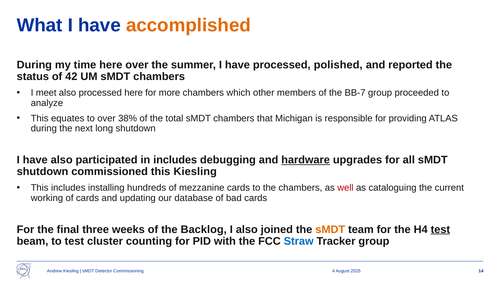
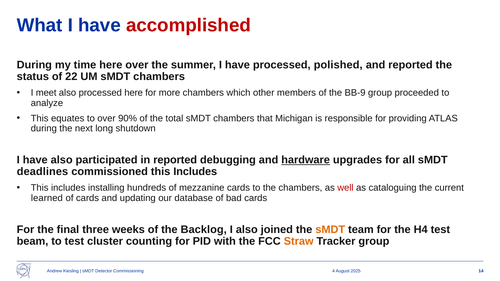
accomplished colour: orange -> red
42: 42 -> 22
BB-7: BB-7 -> BB-9
38%: 38% -> 90%
in includes: includes -> reported
shutdown at (43, 172): shutdown -> deadlines
commissioned this Kiesling: Kiesling -> Includes
working: working -> learned
test at (440, 230) underline: present -> none
Straw colour: blue -> orange
